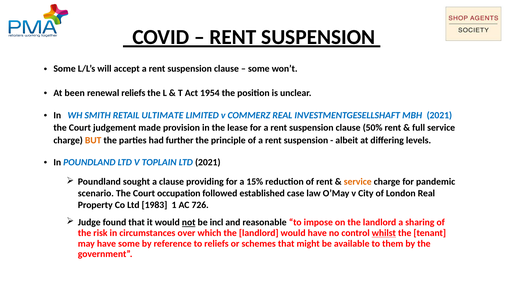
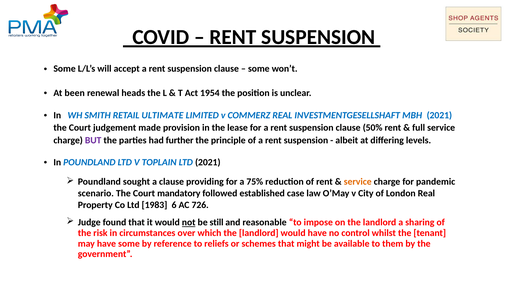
renewal reliefs: reliefs -> heads
BUT colour: orange -> purple
15%: 15% -> 75%
occupation: occupation -> mandatory
1: 1 -> 6
incl: incl -> still
whilst underline: present -> none
